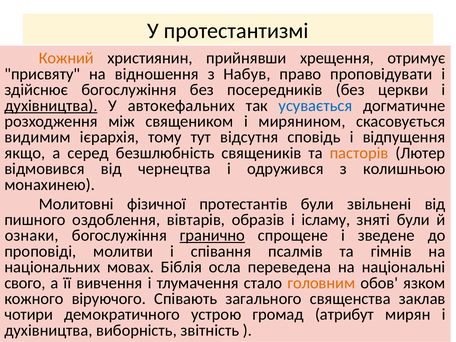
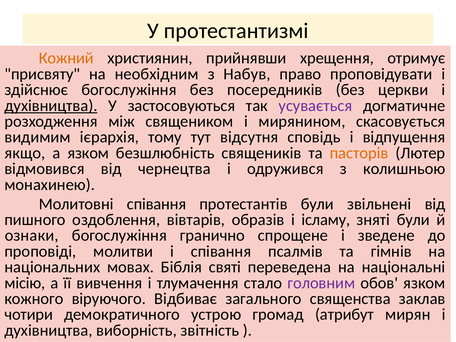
відношення: відношення -> необхідним
автокефальних: автокефальних -> застосовуються
усувається colour: blue -> purple
а серед: серед -> язком
Молитовні фізичної: фізичної -> співання
гранично underline: present -> none
осла: осла -> святі
свого: свого -> місію
головним colour: orange -> purple
Співають: Співають -> Відбиває
